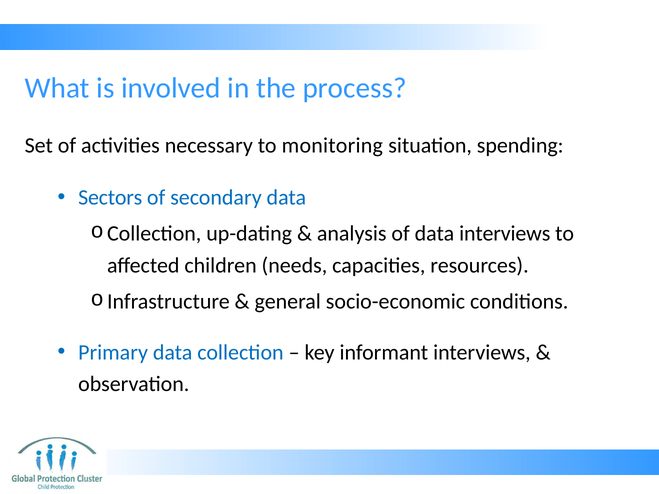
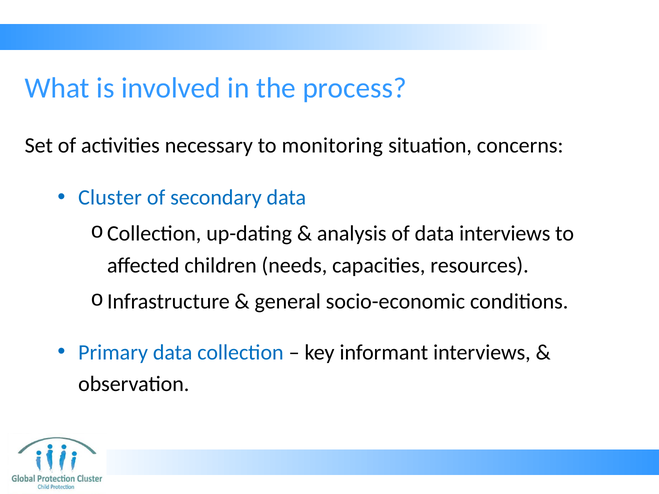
spending: spending -> concerns
Sectors: Sectors -> Cluster
